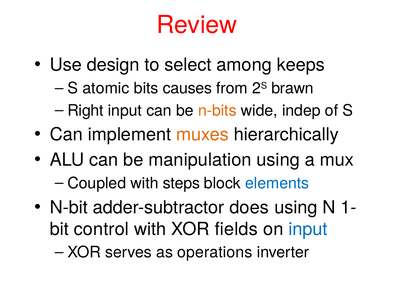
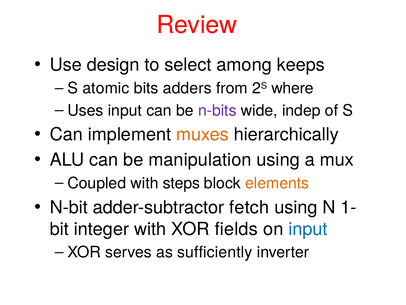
causes: causes -> adders
brawn: brawn -> where
Right: Right -> Uses
n-bits colour: orange -> purple
elements colour: blue -> orange
does: does -> fetch
control: control -> integer
operations: operations -> sufficiently
